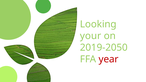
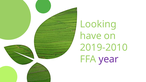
your: your -> have
2019-2050: 2019-2050 -> 2019-2010
year colour: red -> purple
